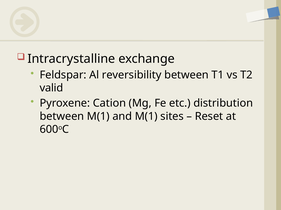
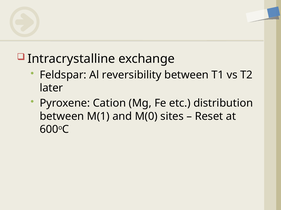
valid: valid -> later
and M(1: M(1 -> M(0
